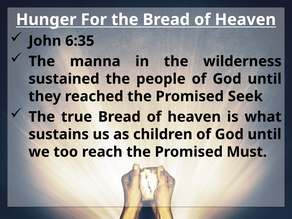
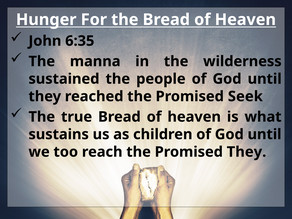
Promised Must: Must -> They
